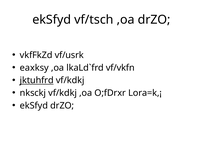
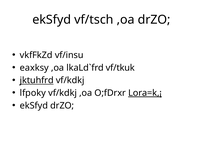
vf/usrk: vf/usrk -> vf/insu
vf/vkfn: vf/vkfn -> vf/tkuk
nksckj: nksckj -> lfpoky
Lora=k,¡ underline: none -> present
